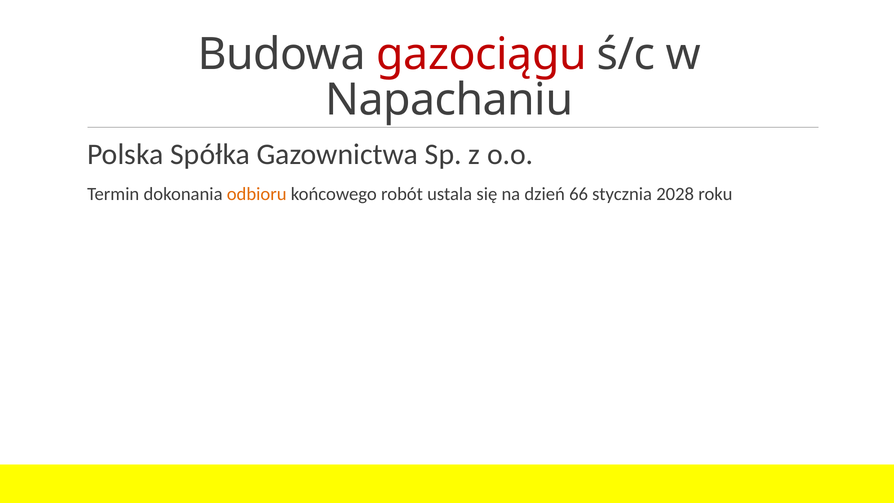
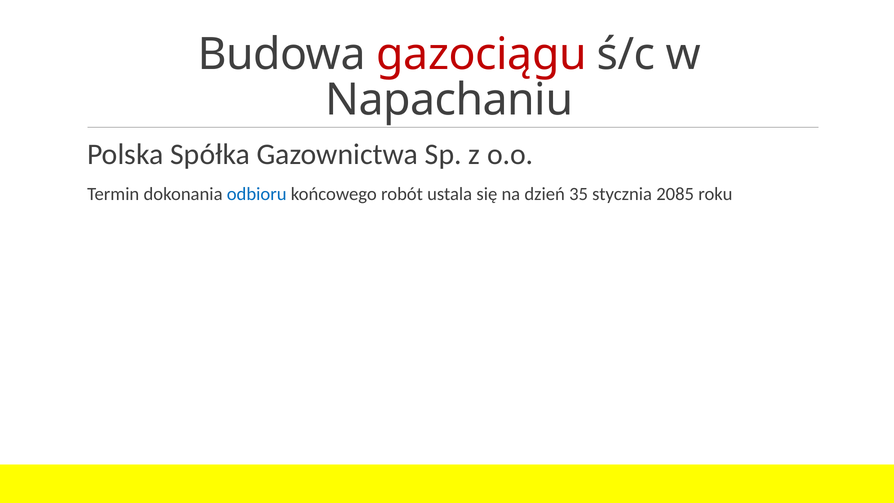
odbioru colour: orange -> blue
66: 66 -> 35
2028: 2028 -> 2085
